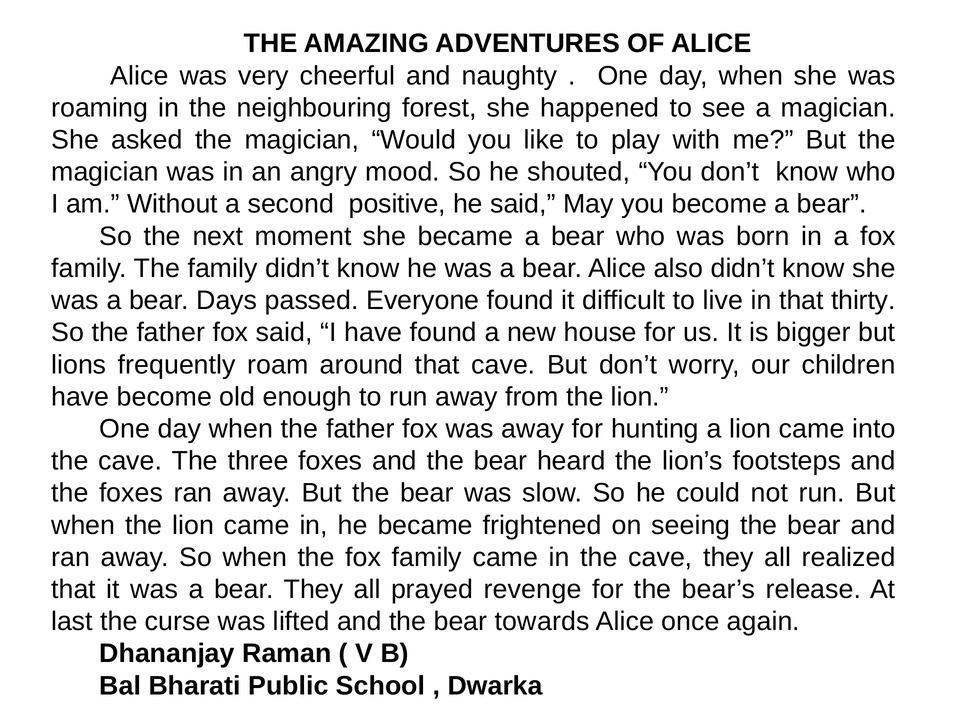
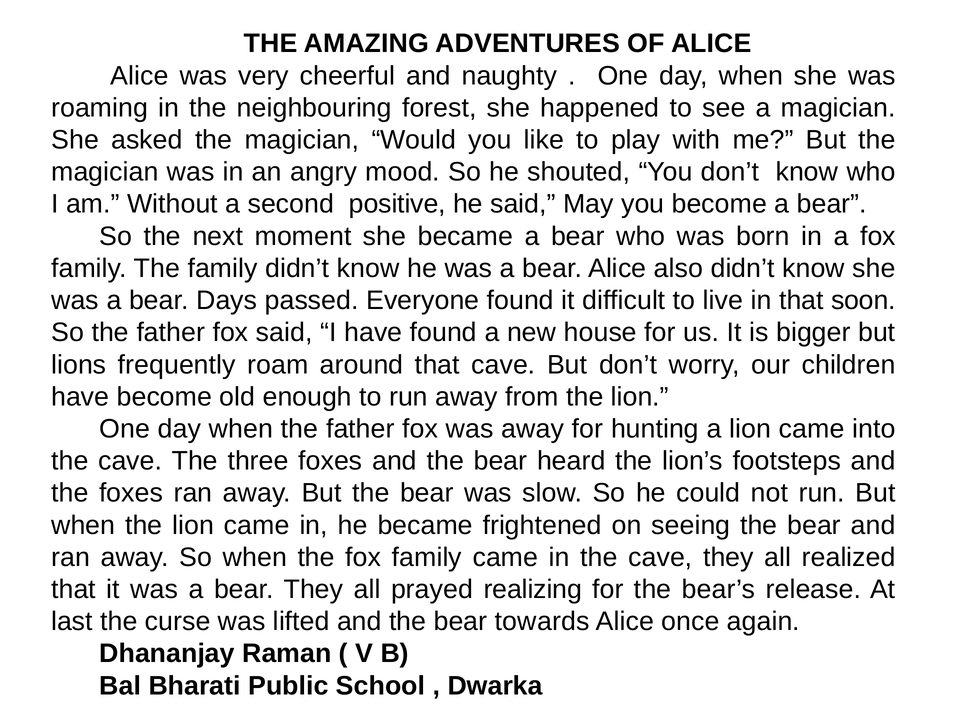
thirty: thirty -> soon
revenge: revenge -> realizing
